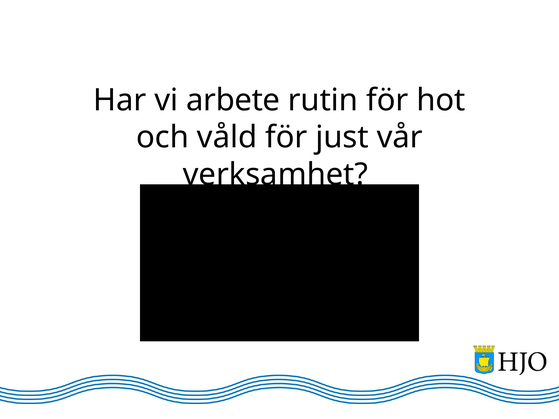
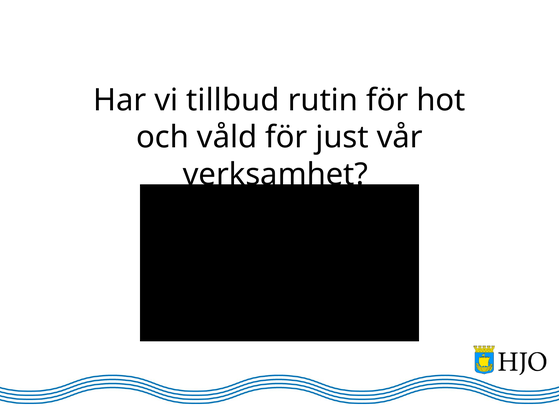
arbete: arbete -> tillbud
